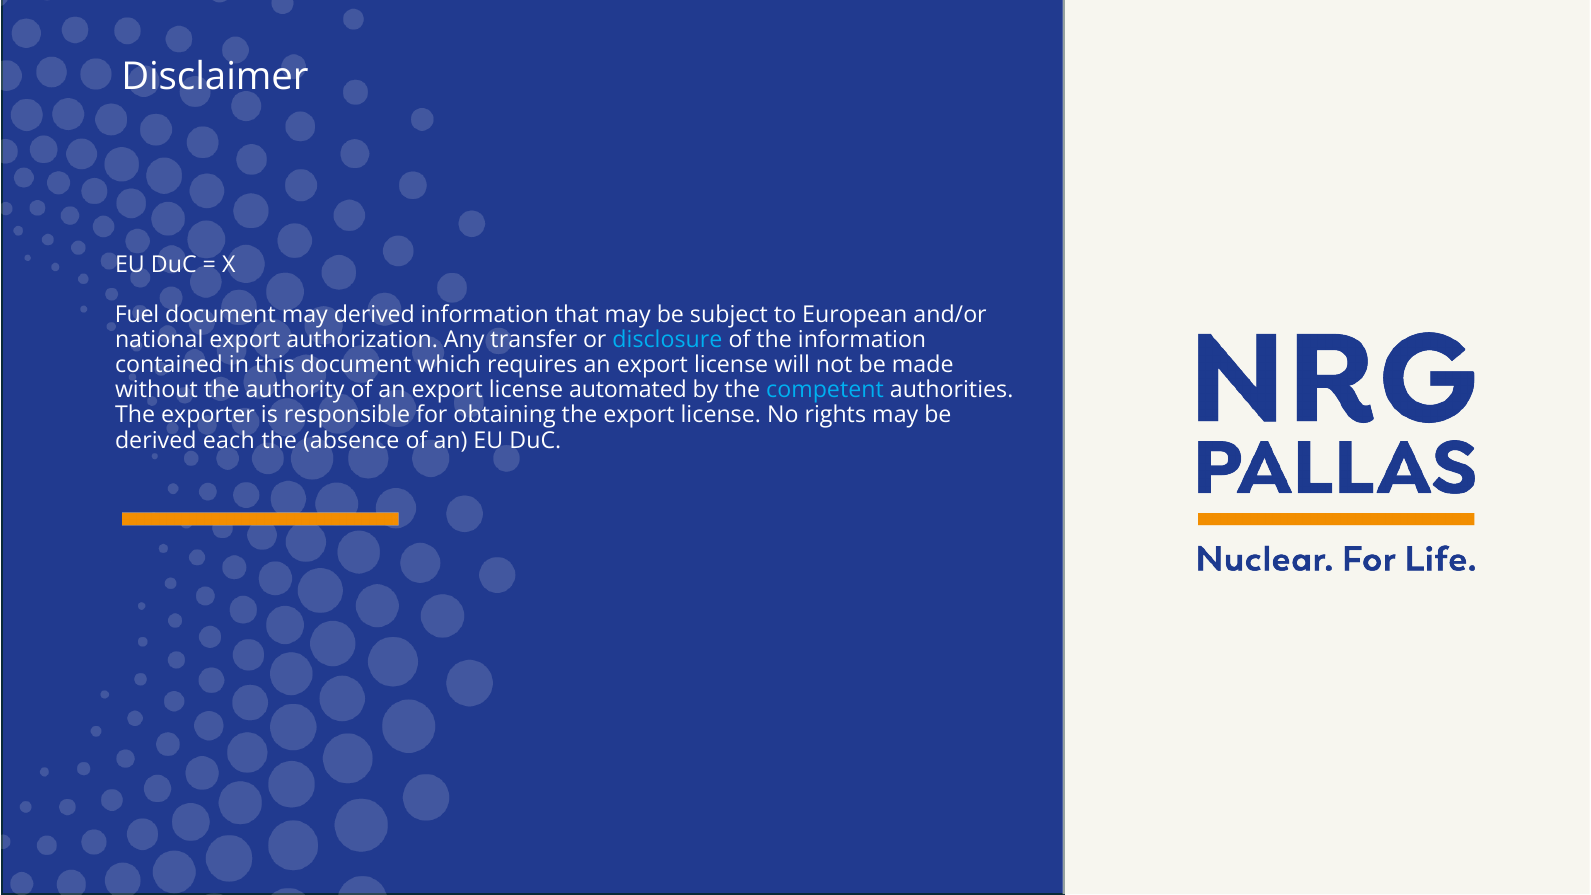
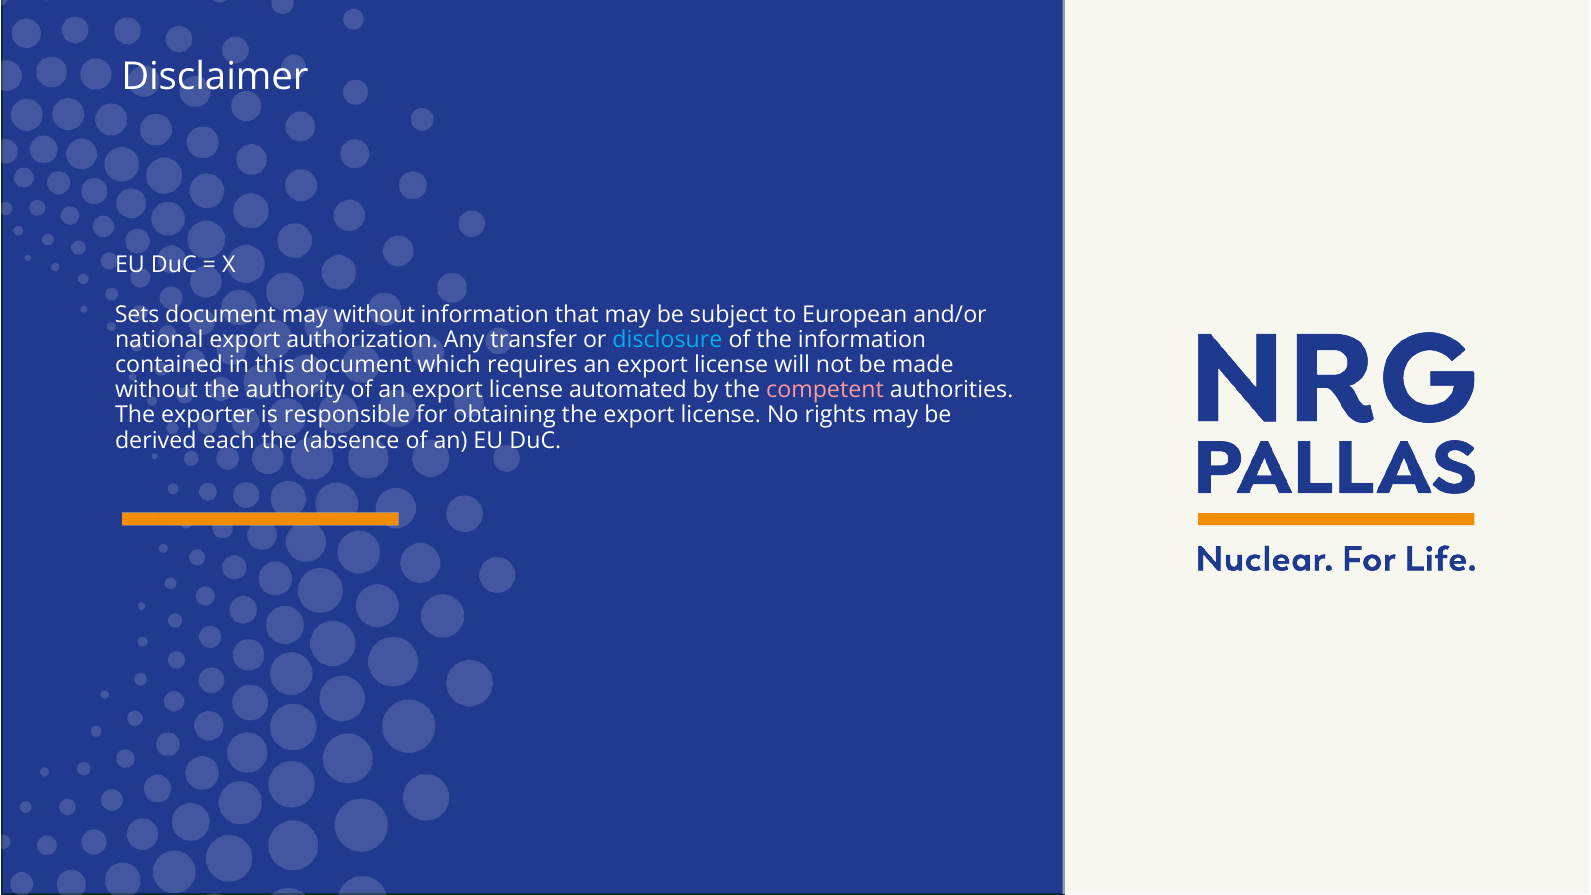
Fuel: Fuel -> Sets
may derived: derived -> without
competent colour: light blue -> pink
